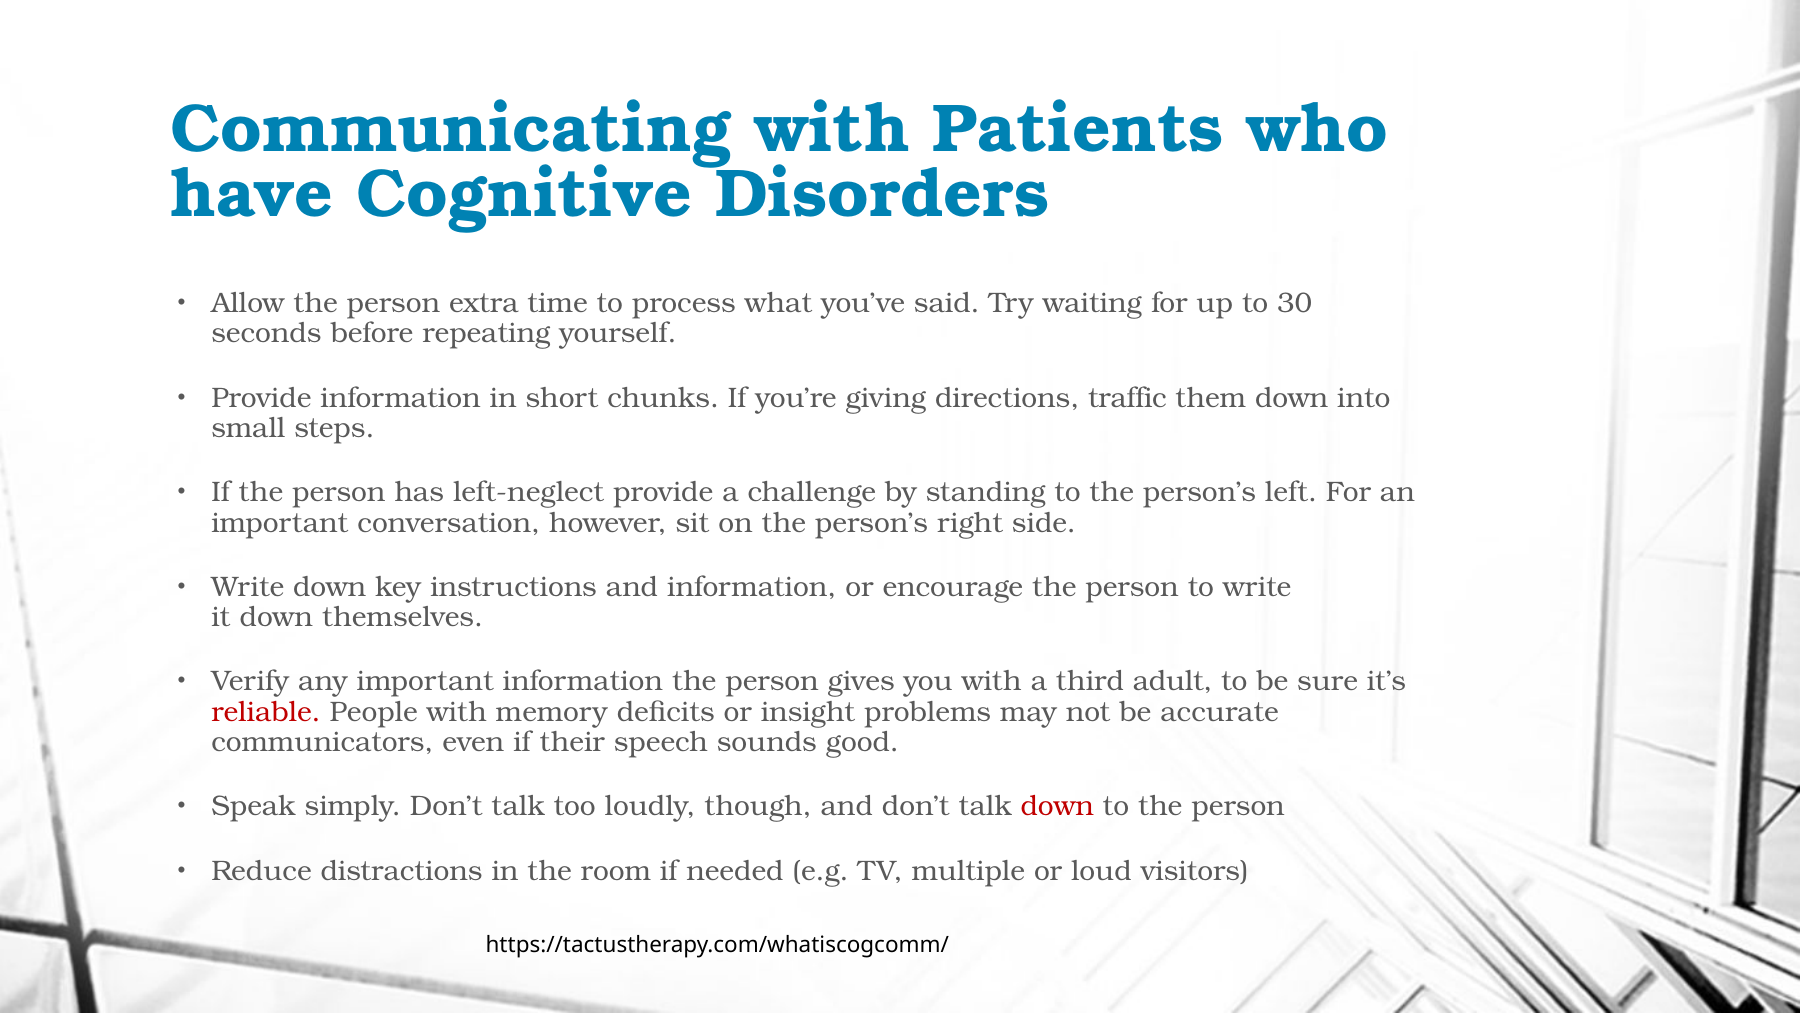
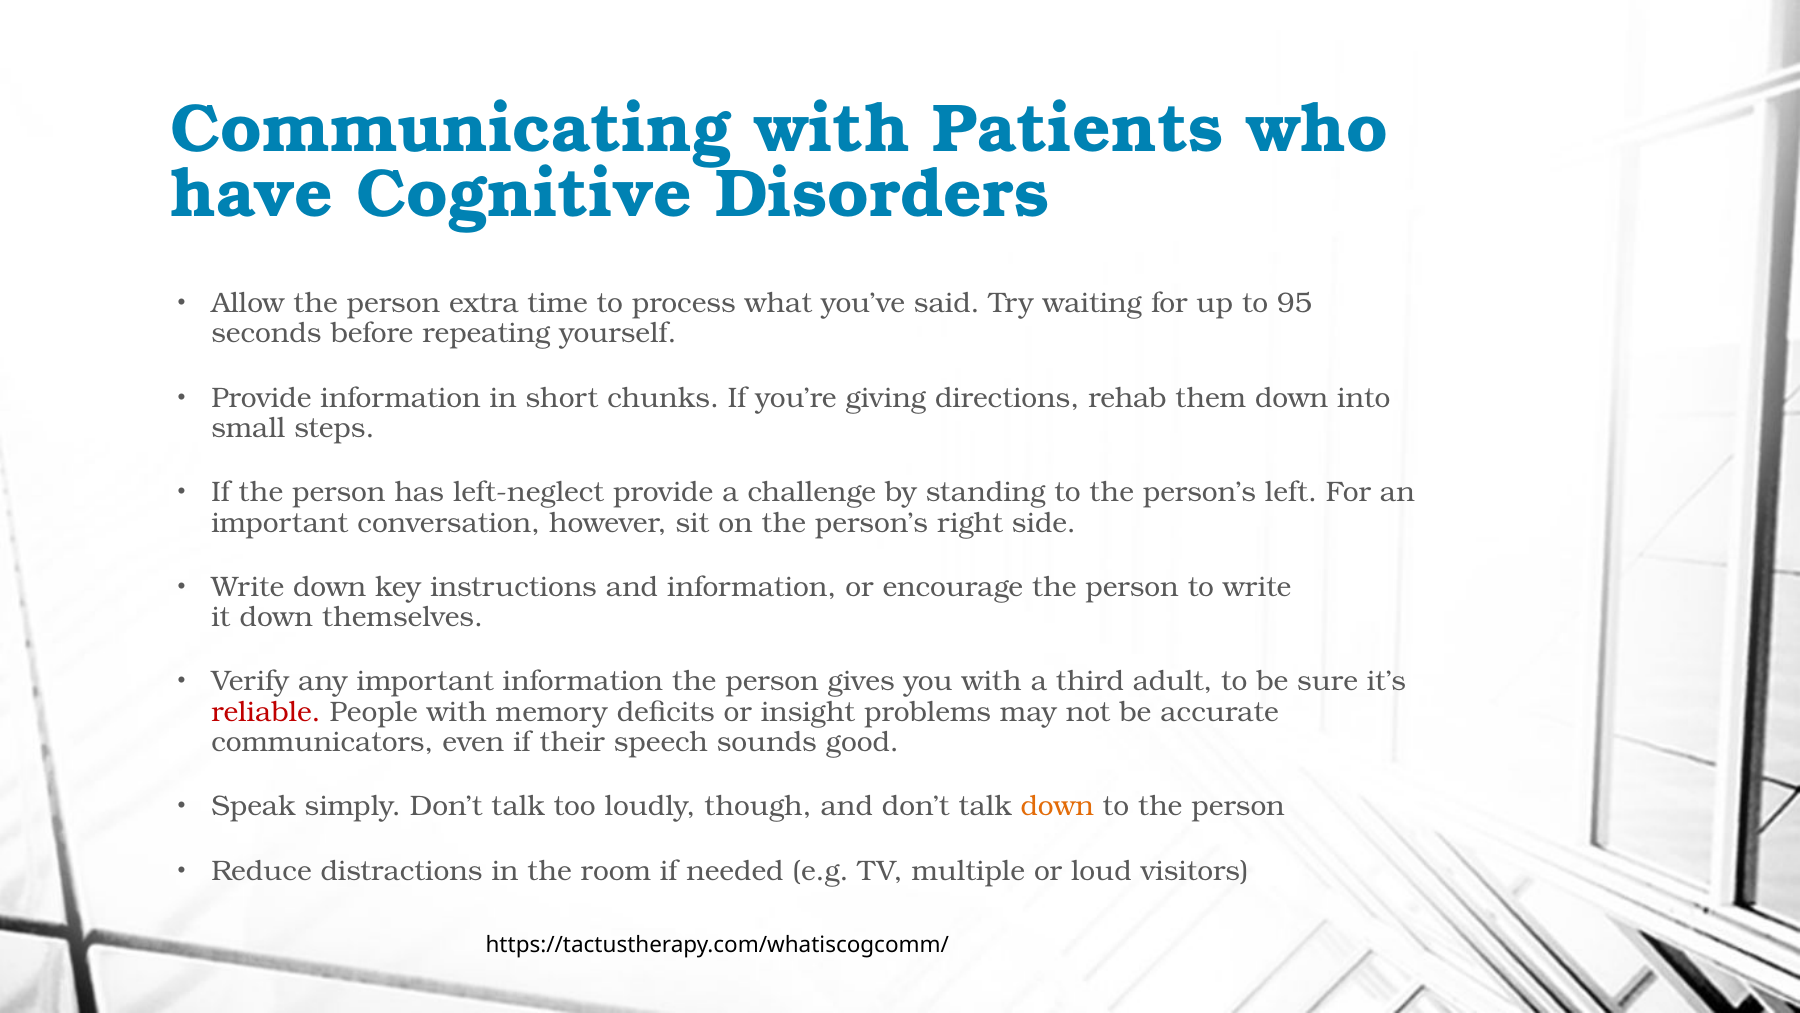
30: 30 -> 95
traffic: traffic -> rehab
down at (1057, 806) colour: red -> orange
